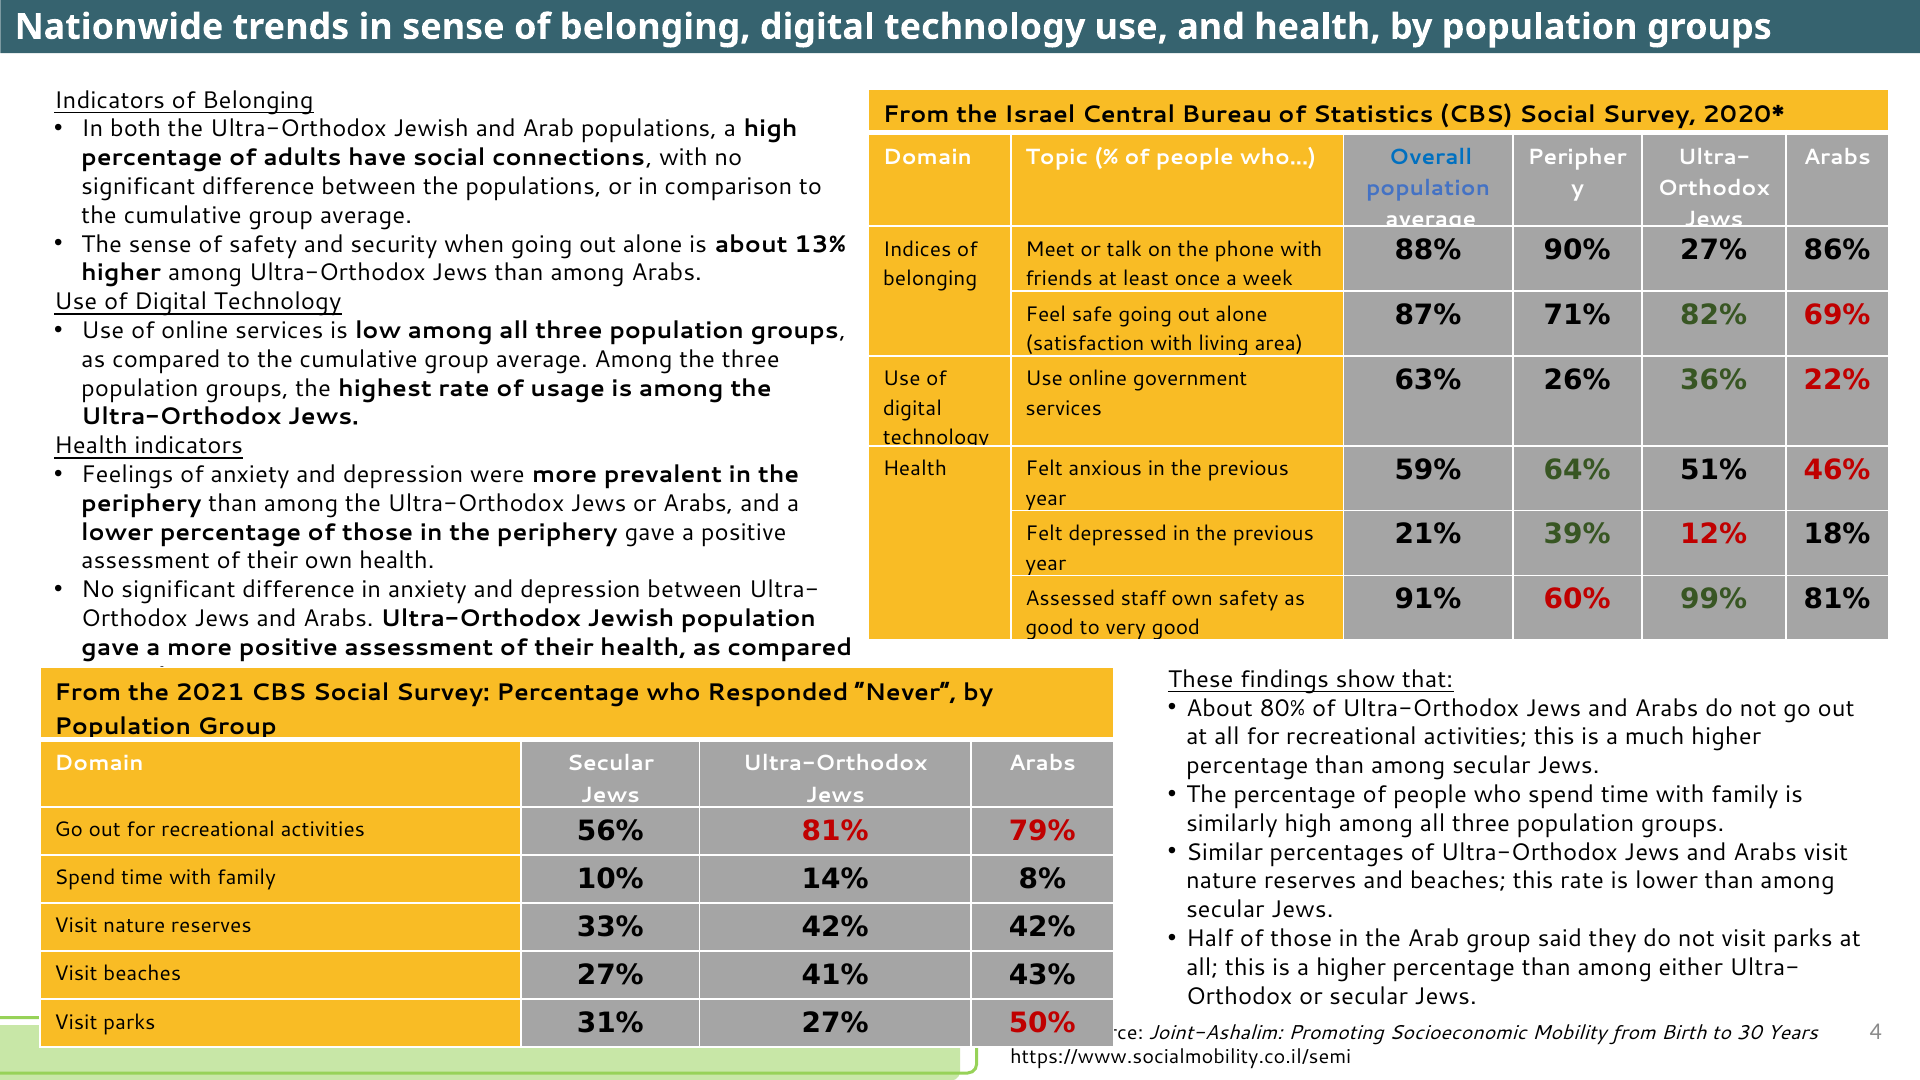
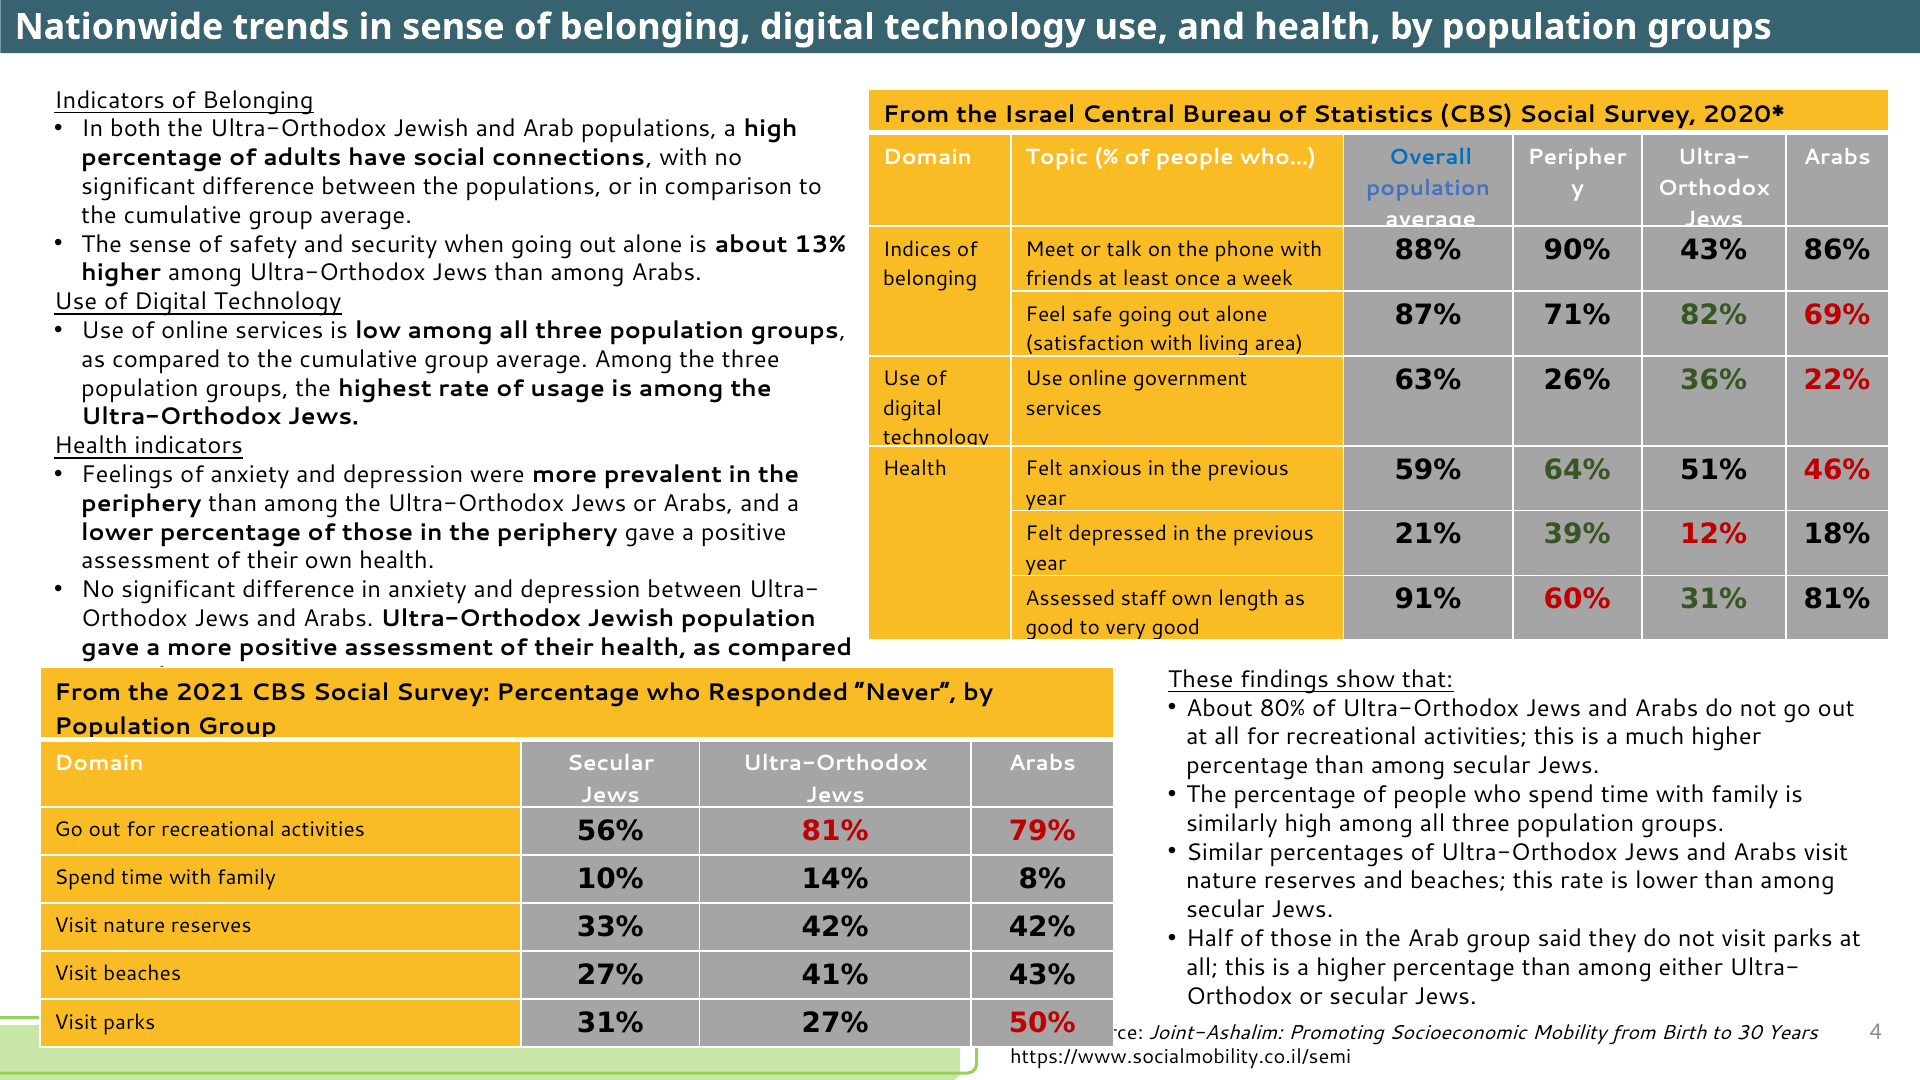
90% 27%: 27% -> 43%
60% 99%: 99% -> 31%
own safety: safety -> length
